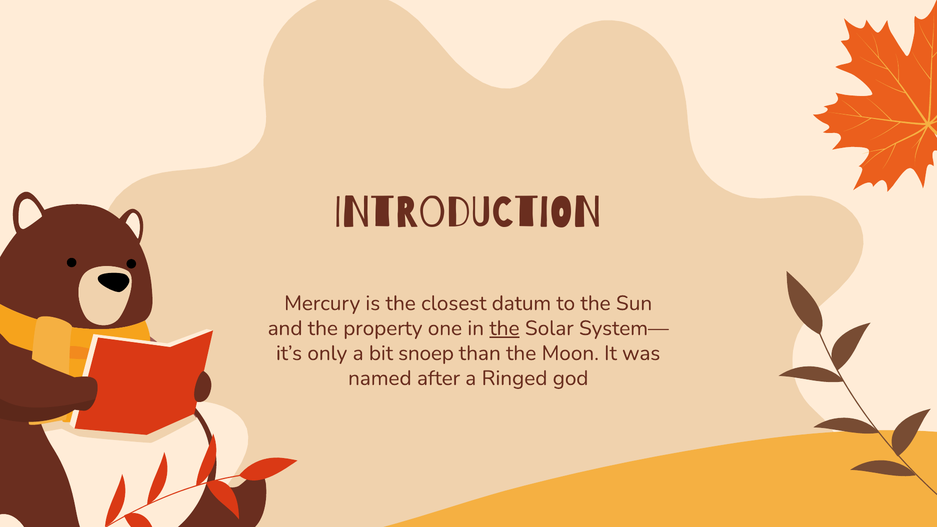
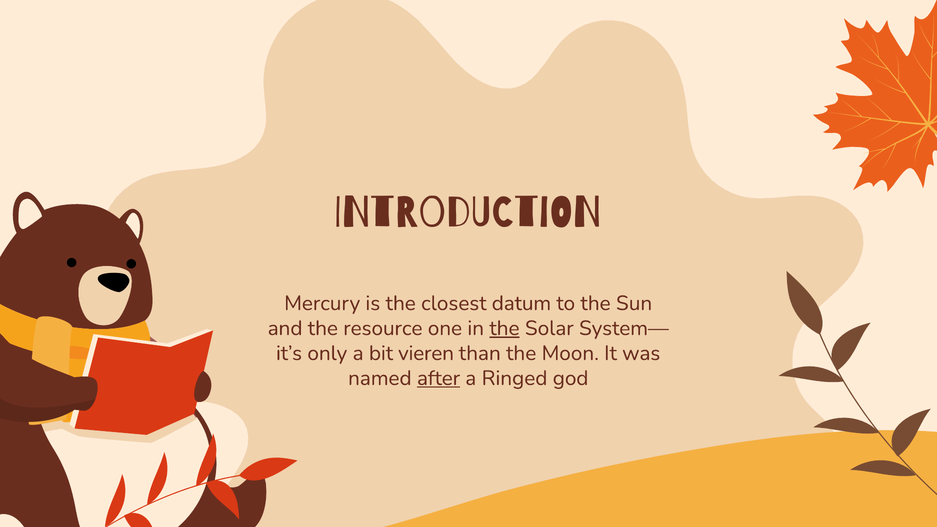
property: property -> resource
snoep: snoep -> vieren
after underline: none -> present
